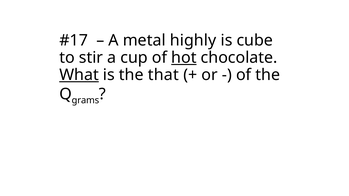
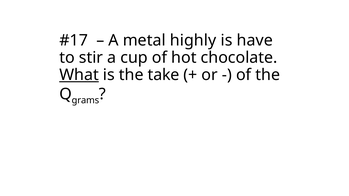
cube: cube -> have
hot underline: present -> none
that: that -> take
